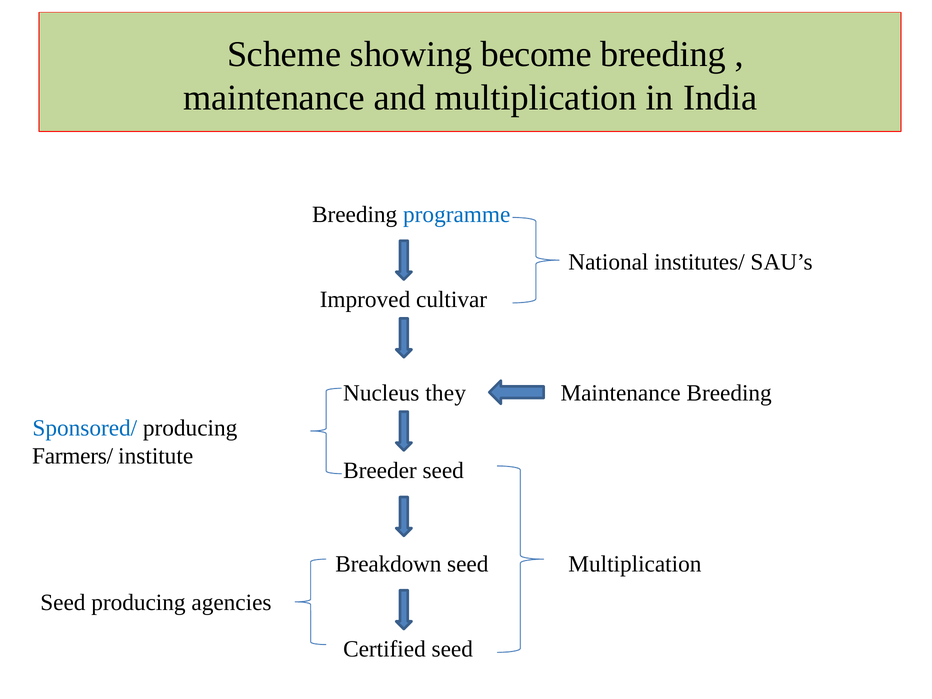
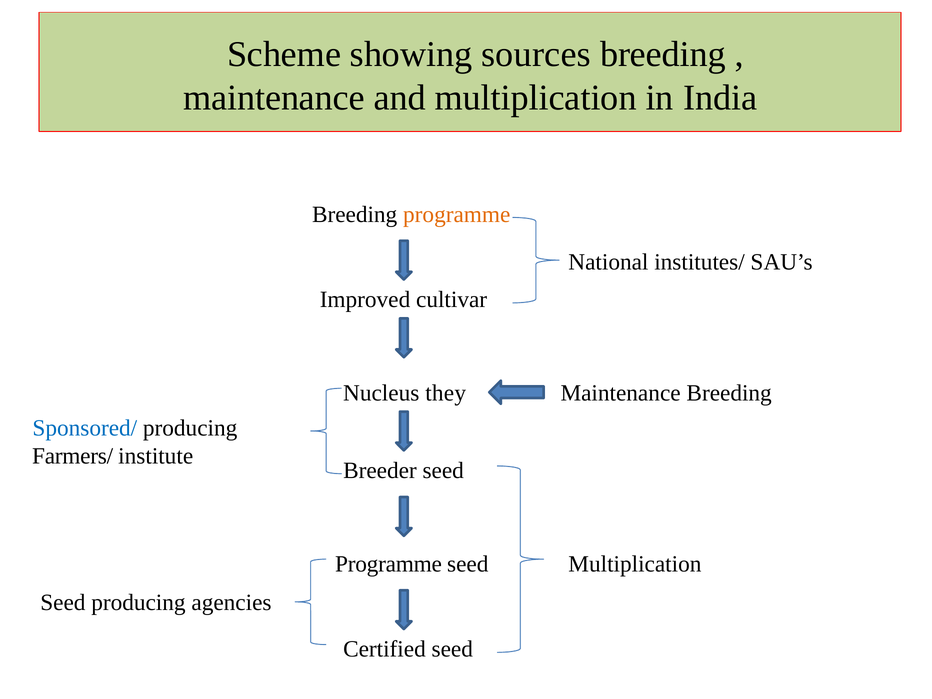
become: become -> sources
programme at (457, 214) colour: blue -> orange
Breakdown at (388, 564): Breakdown -> Programme
